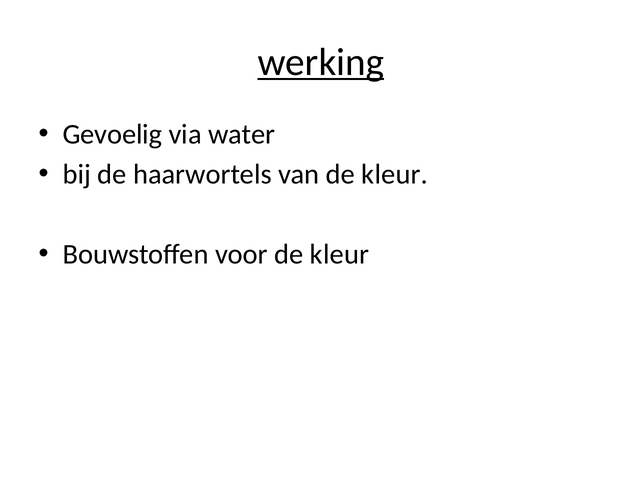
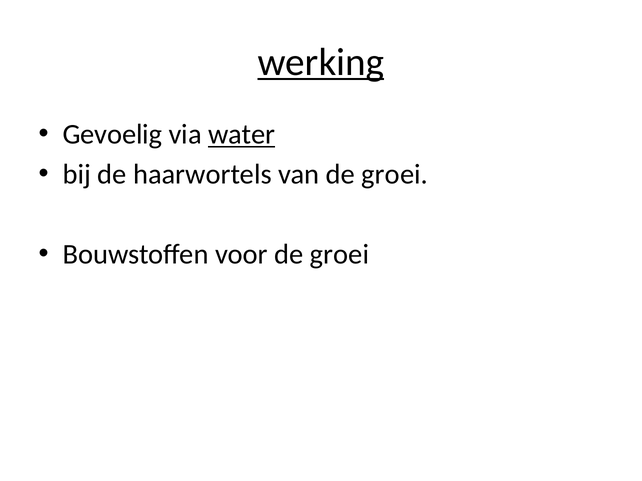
water underline: none -> present
van de kleur: kleur -> groei
voor de kleur: kleur -> groei
